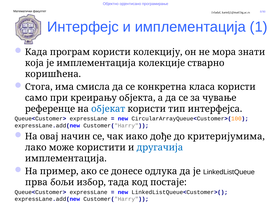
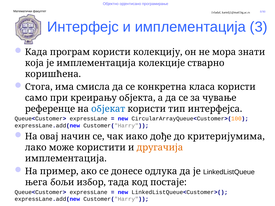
1: 1 -> 3
другачија colour: blue -> orange
прва: прва -> њега
